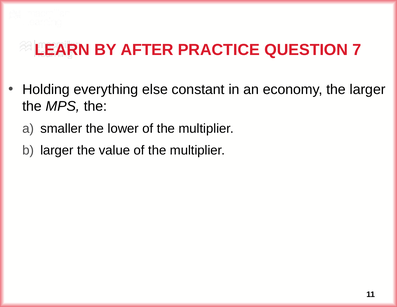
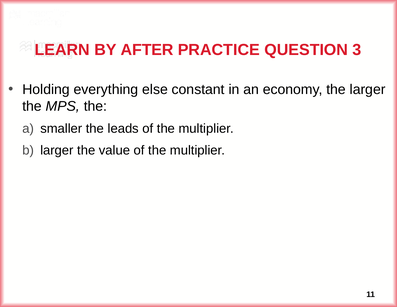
7: 7 -> 3
lower: lower -> leads
